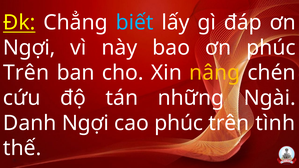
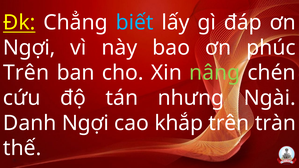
nâng colour: yellow -> light green
những: những -> nhưng
cao phúc: phúc -> khắp
tình: tình -> tràn
